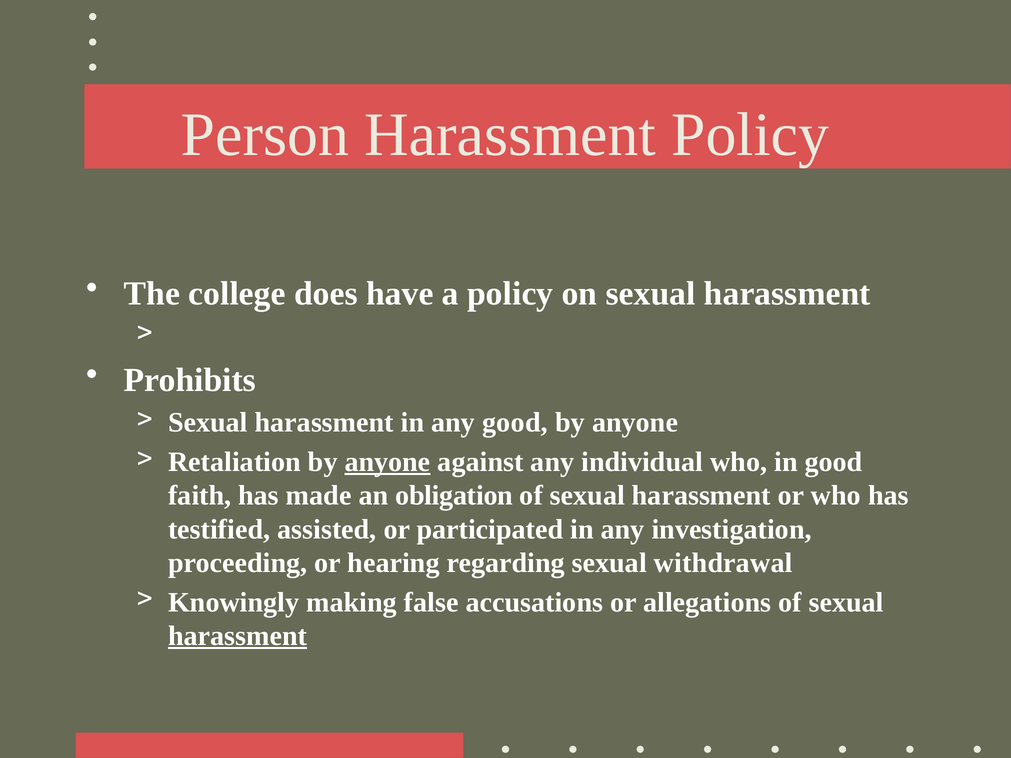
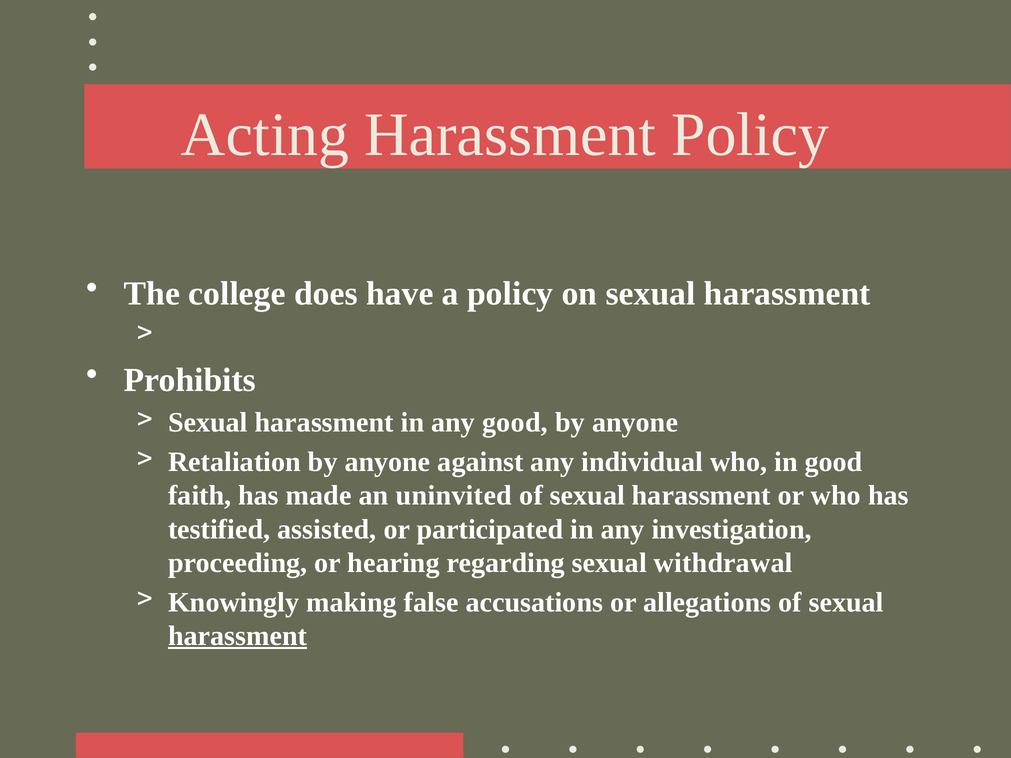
Person: Person -> Acting
anyone at (388, 462) underline: present -> none
obligation: obligation -> uninvited
